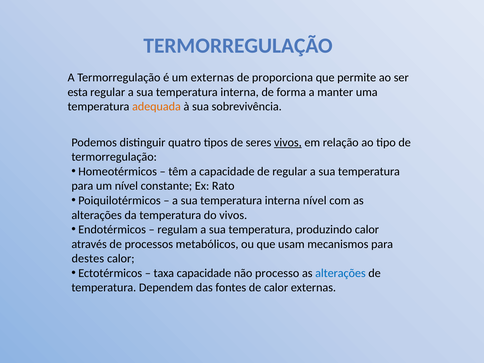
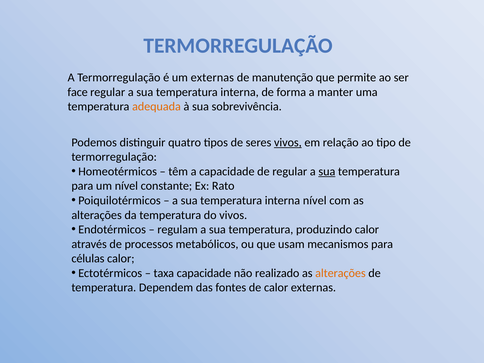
proporciona: proporciona -> manutenção
esta: esta -> face
sua at (327, 171) underline: none -> present
destes: destes -> células
processo: processo -> realizado
alterações at (340, 273) colour: blue -> orange
